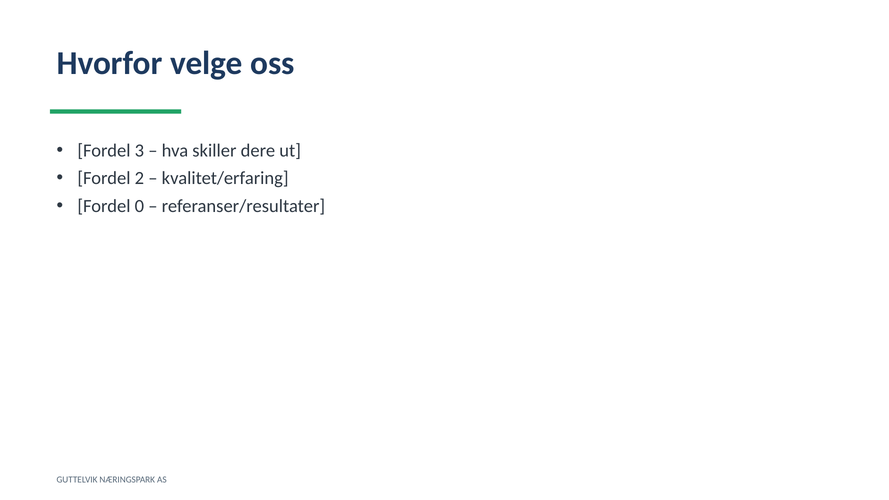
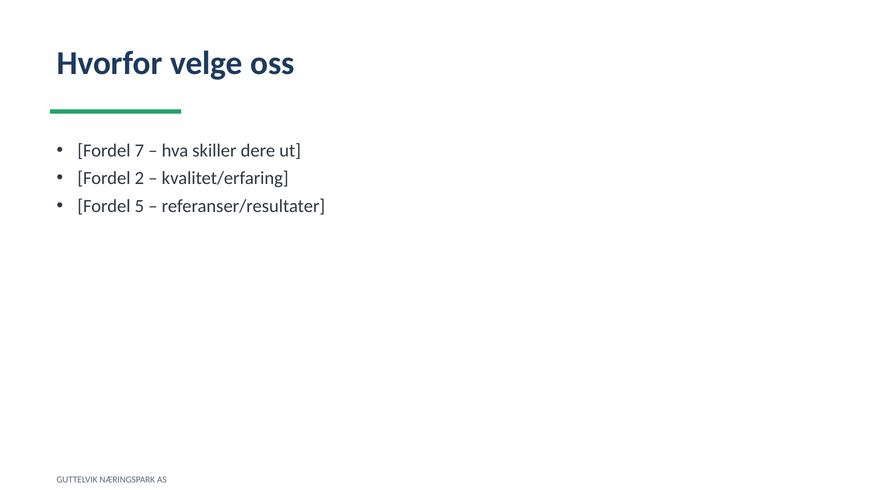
3: 3 -> 7
0: 0 -> 5
